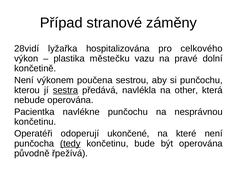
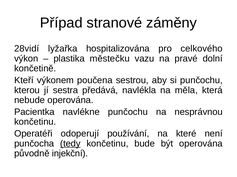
Není at (24, 81): Není -> Kteří
sestra underline: present -> none
other: other -> měla
ukončené: ukončené -> používání
řpežívá: řpežívá -> injekční
